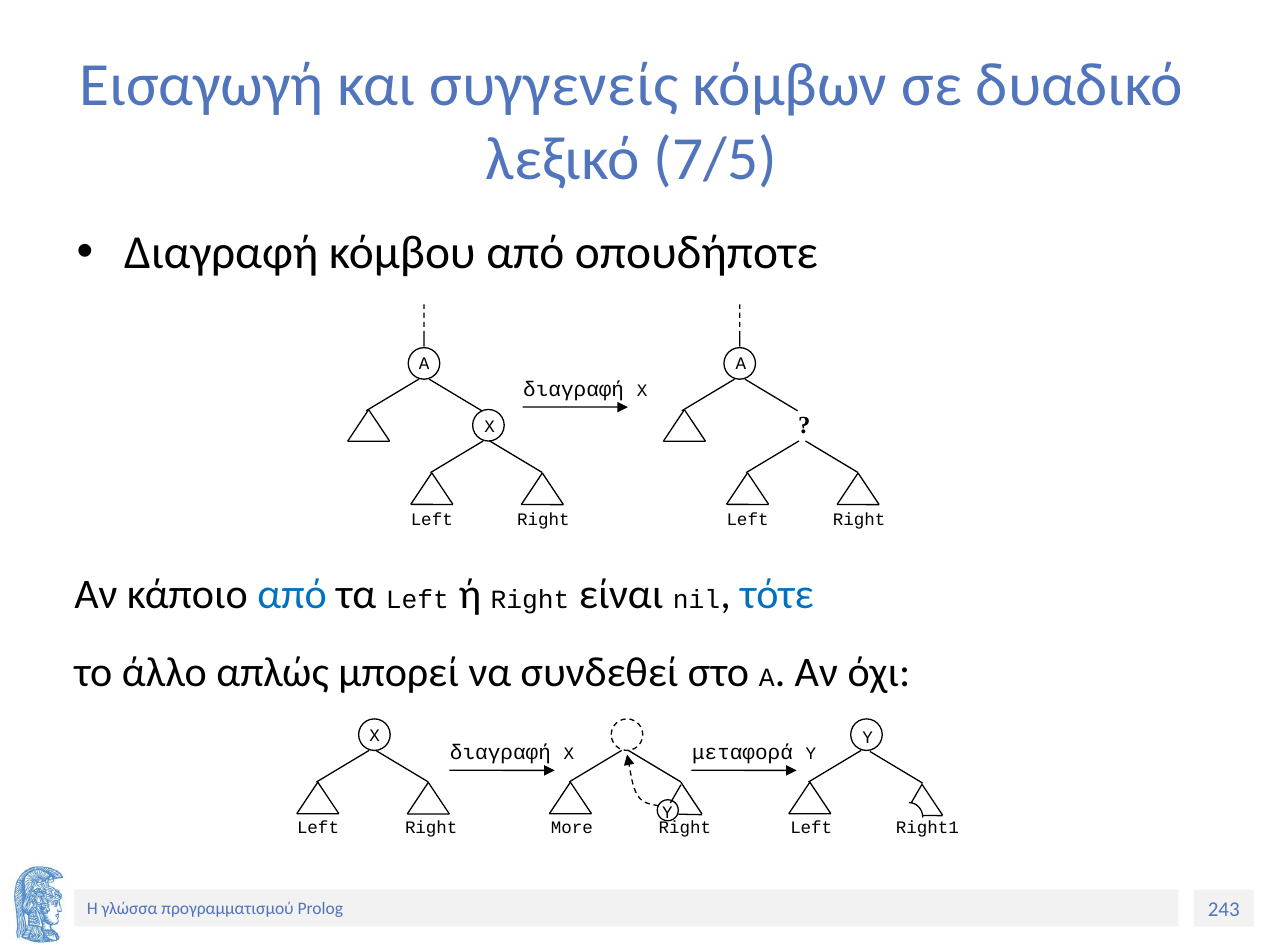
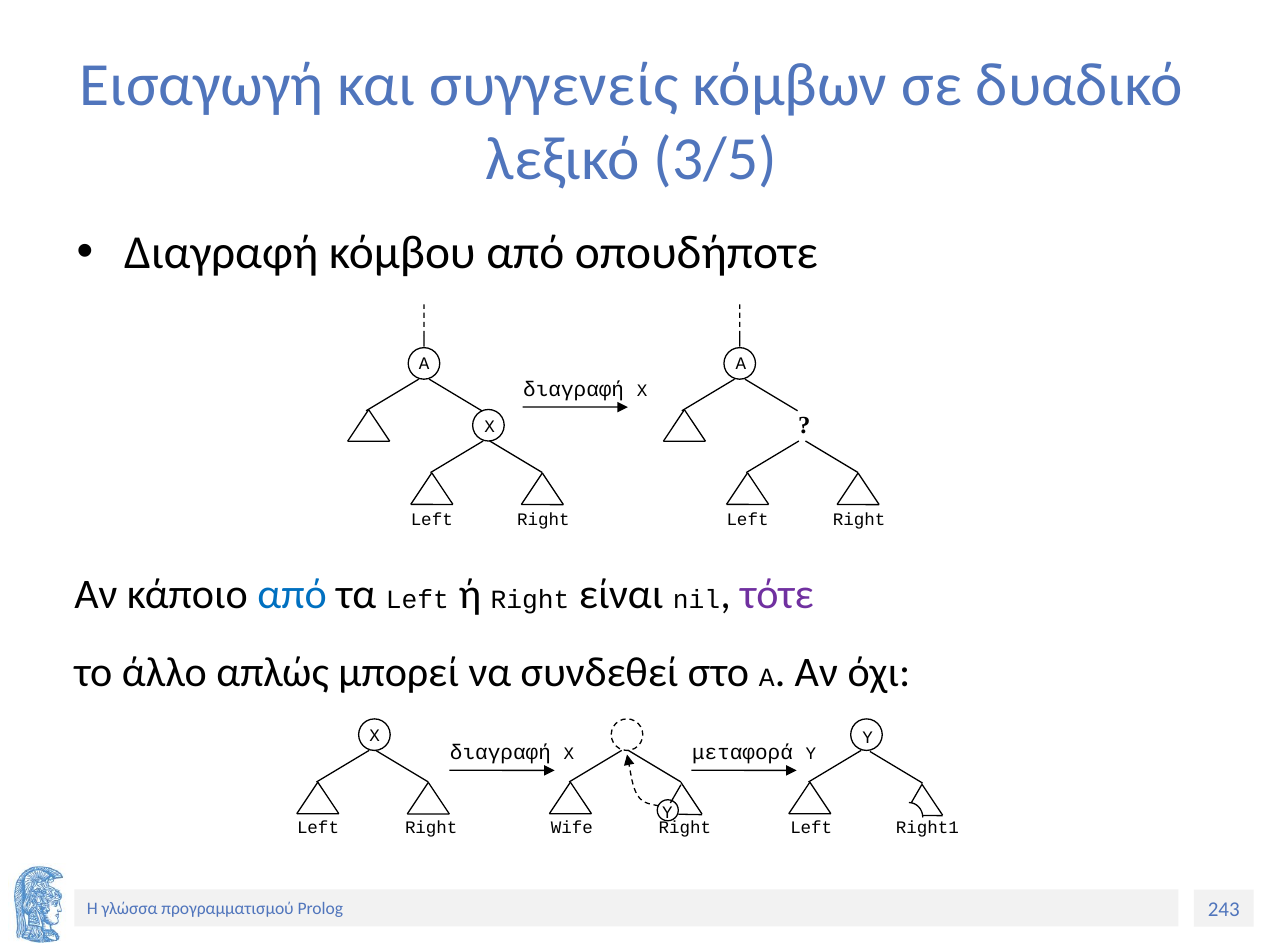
7/5: 7/5 -> 3/5
τότε colour: blue -> purple
More: More -> Wife
